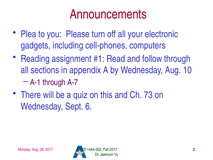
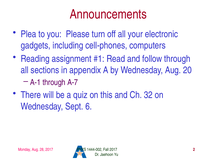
10: 10 -> 20
73: 73 -> 32
